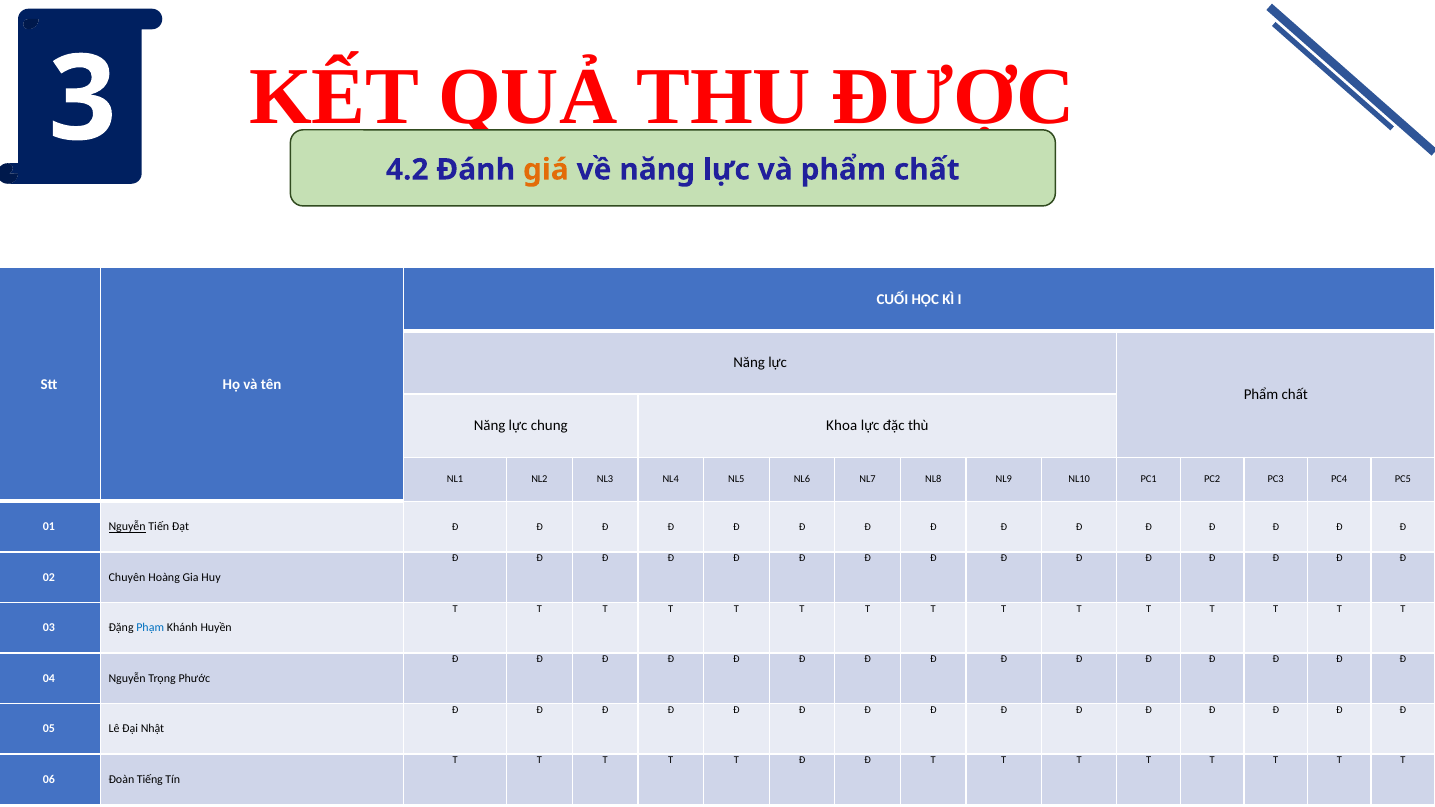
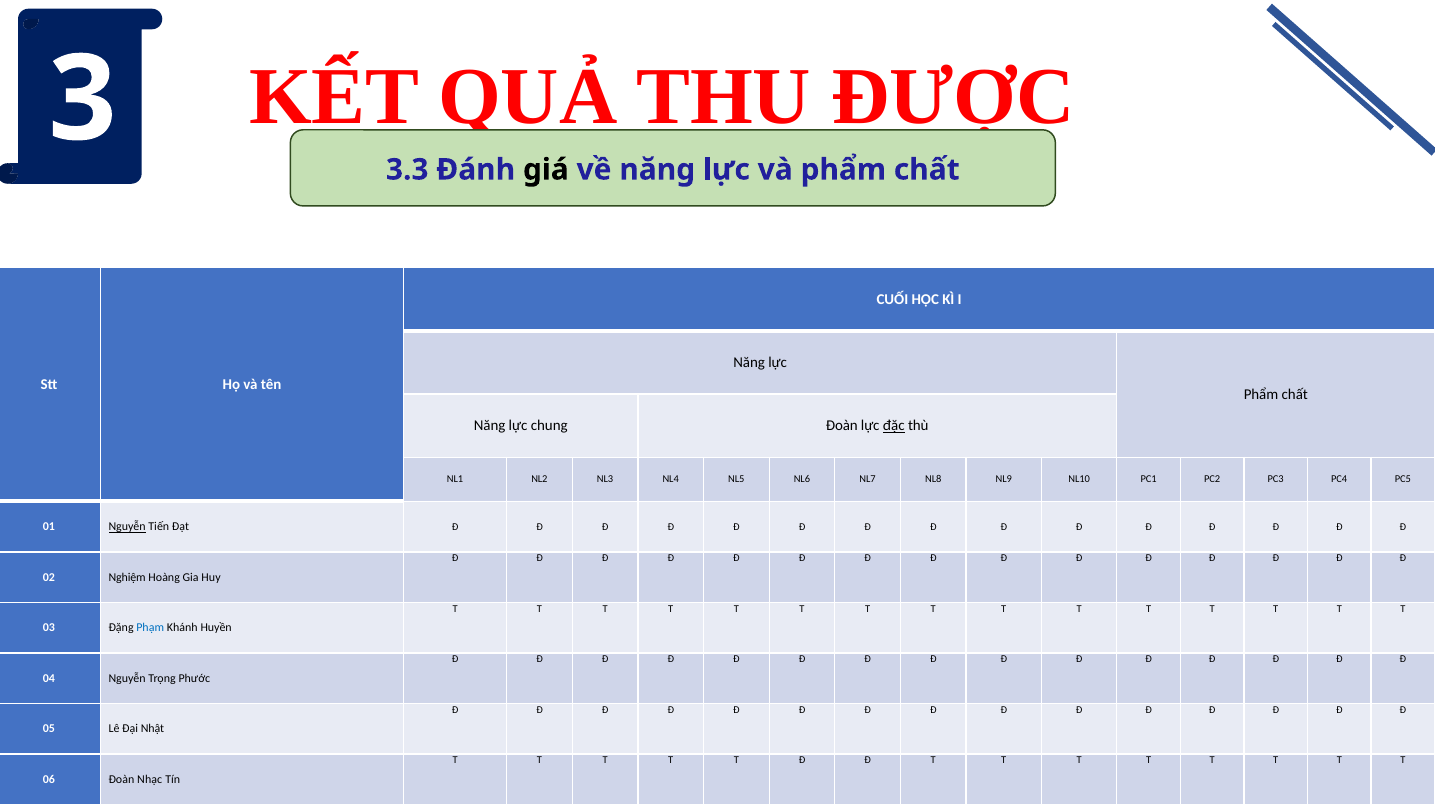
4.2: 4.2 -> 3.3
giá colour: orange -> black
chung Khoa: Khoa -> Đoàn
đặc underline: none -> present
Chuyên: Chuyên -> Nghiệm
Tiếng: Tiếng -> Nhạc
